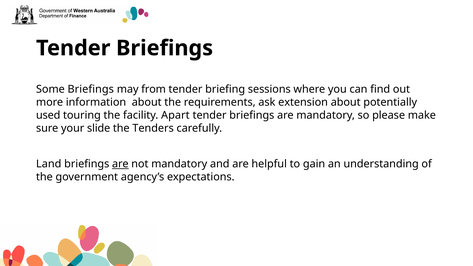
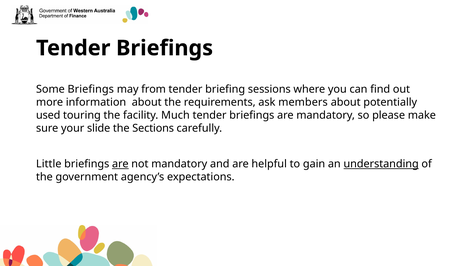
extension: extension -> members
Apart: Apart -> Much
Tenders: Tenders -> Sections
Land: Land -> Little
understanding underline: none -> present
